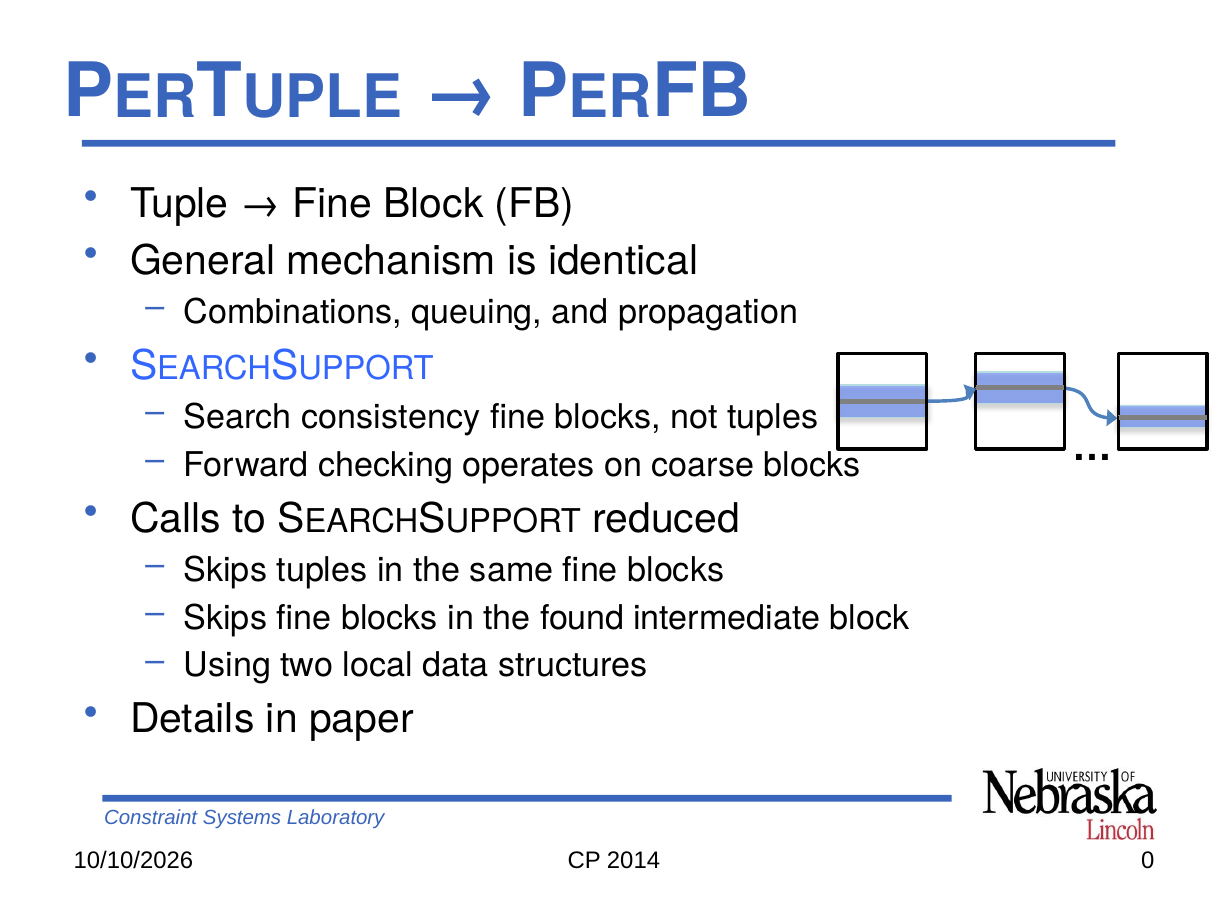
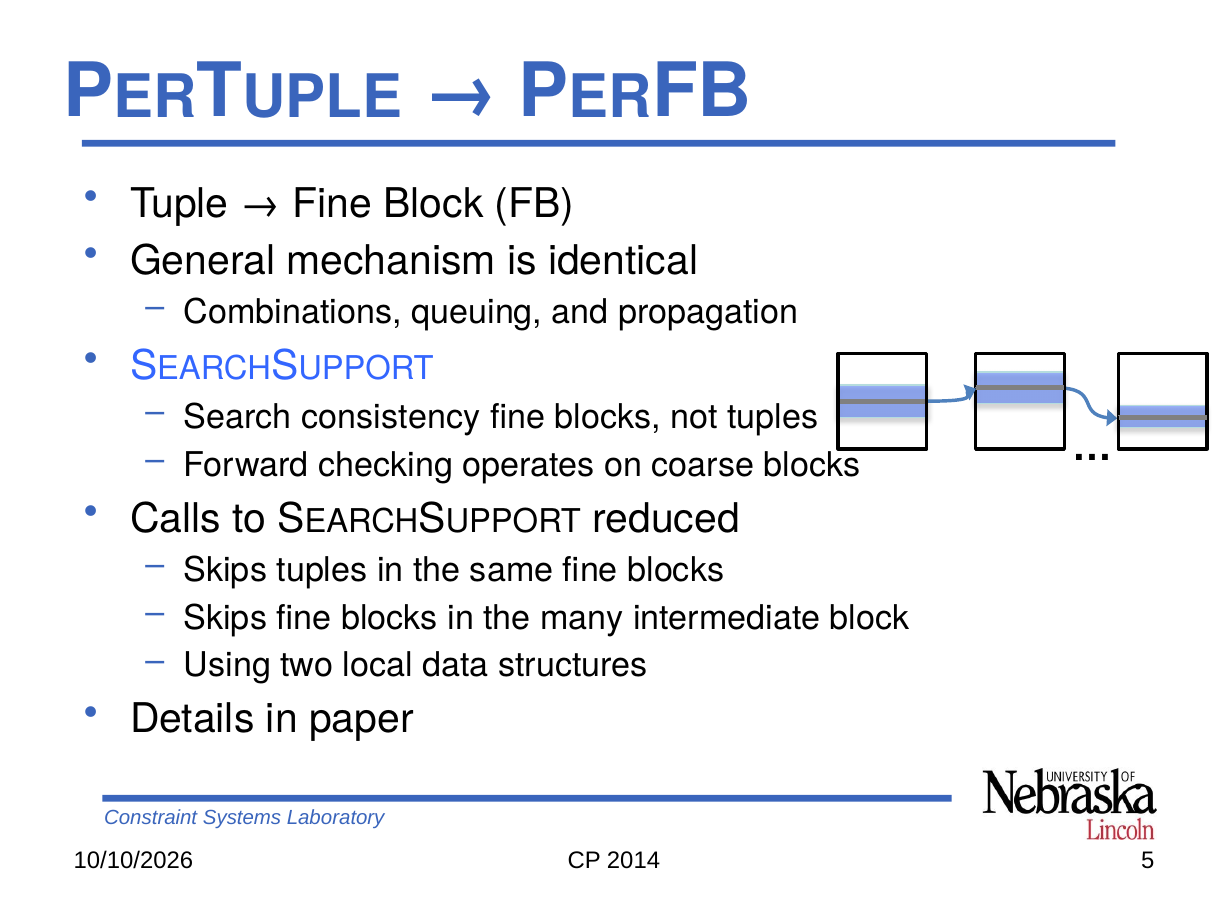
found: found -> many
0: 0 -> 5
